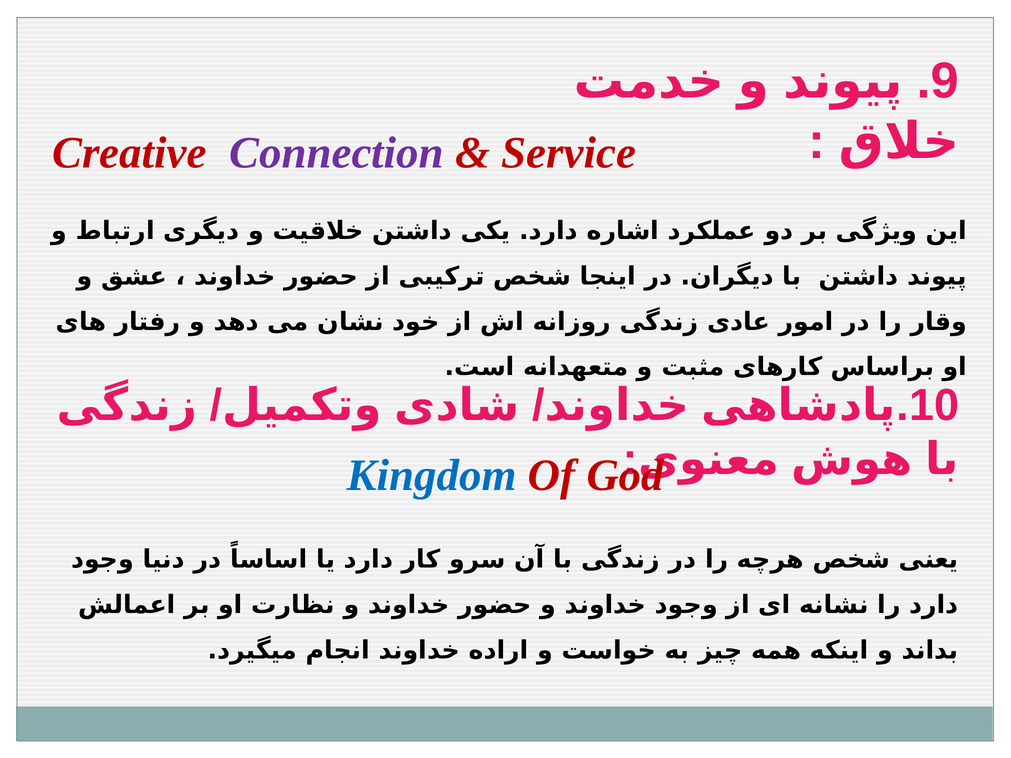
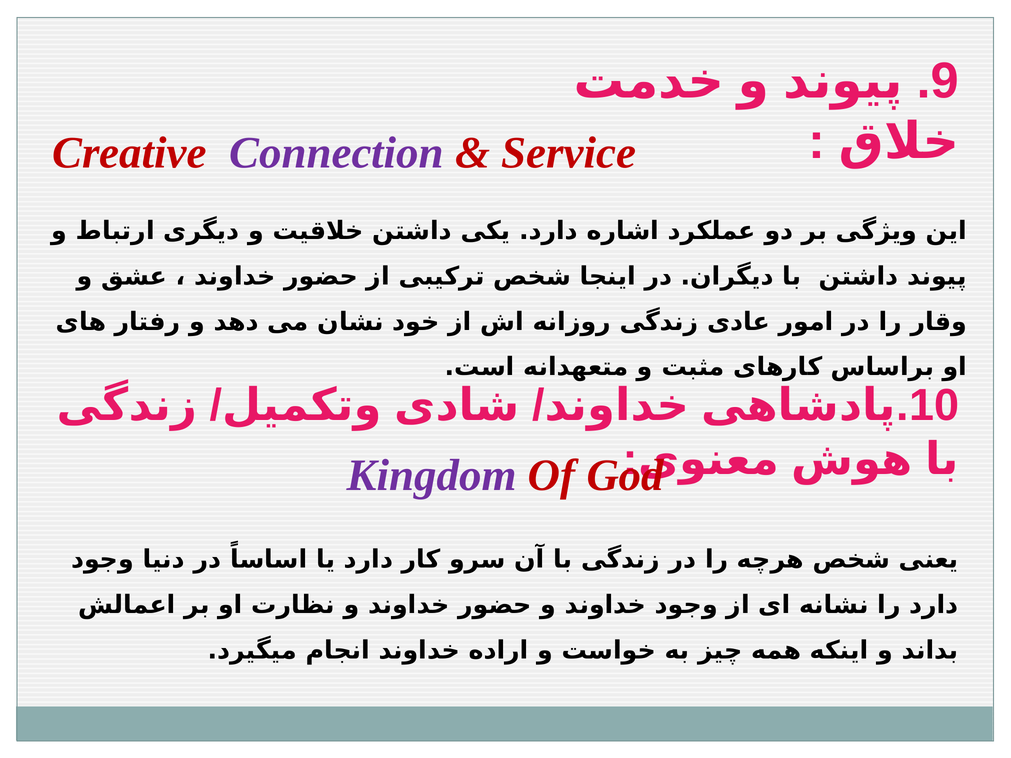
Kingdom colour: blue -> purple
